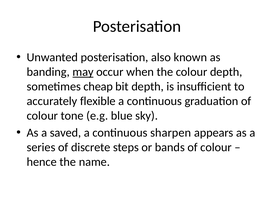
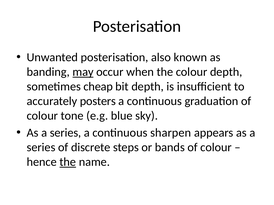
flexible: flexible -> posters
saved at (66, 133): saved -> series
the at (68, 162) underline: none -> present
